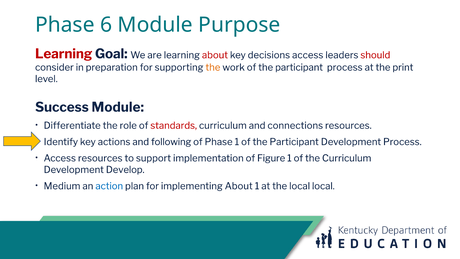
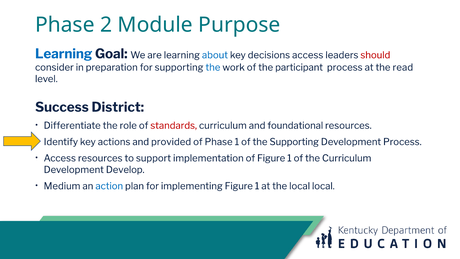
6: 6 -> 2
Learning at (64, 54) colour: red -> blue
about at (215, 55) colour: red -> blue
the at (213, 67) colour: orange -> blue
print: print -> read
Success Module: Module -> District
connections: connections -> foundational
following: following -> provided
1 of the Participant: Participant -> Supporting
implementing About: About -> Figure
